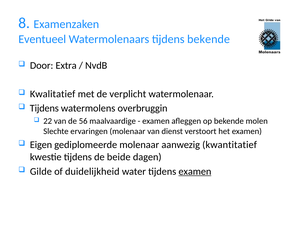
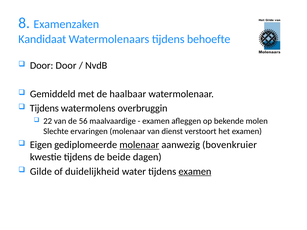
Eventueel: Eventueel -> Kandidaat
tijdens bekende: bekende -> behoefte
Door Extra: Extra -> Door
Kwalitatief: Kwalitatief -> Gemiddeld
verplicht: verplicht -> haalbaar
molenaar at (139, 145) underline: none -> present
kwantitatief: kwantitatief -> bovenkruier
